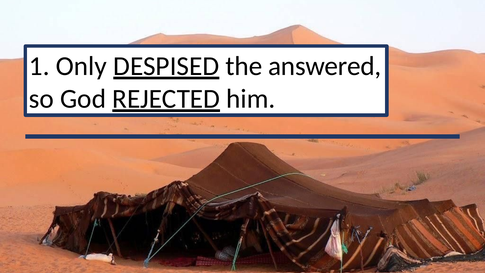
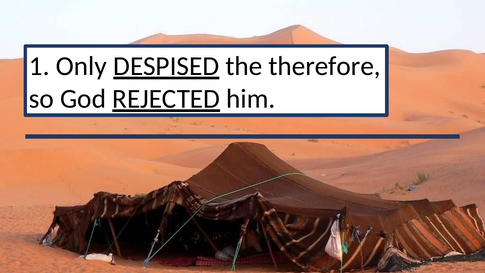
answered: answered -> therefore
